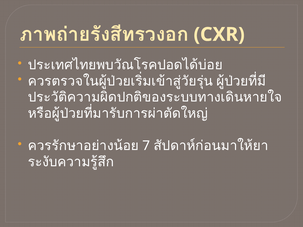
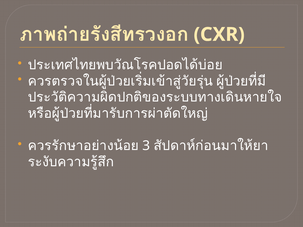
7: 7 -> 3
